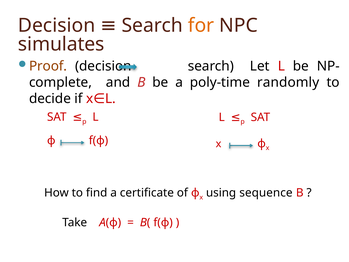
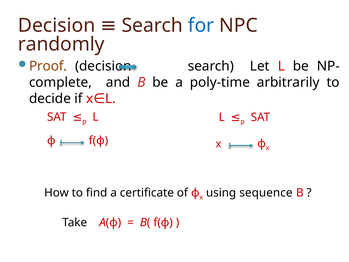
for colour: orange -> blue
simulates: simulates -> randomly
randomly: randomly -> arbitrarily
